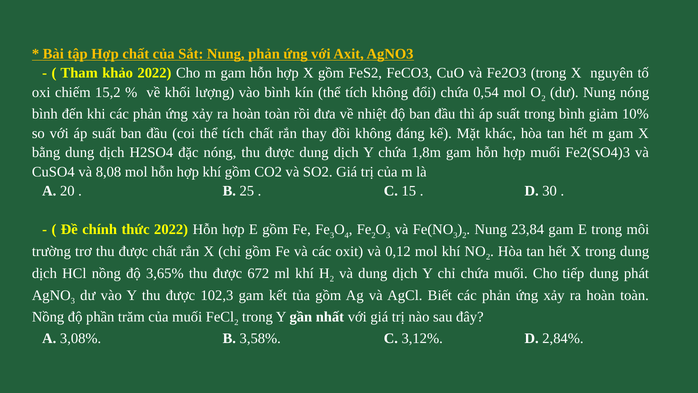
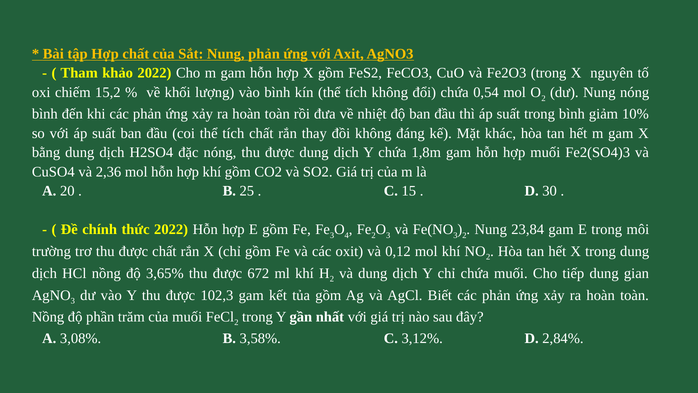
8,08: 8,08 -> 2,36
phát: phát -> gian
